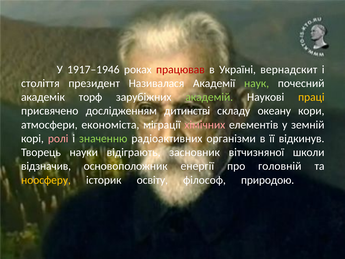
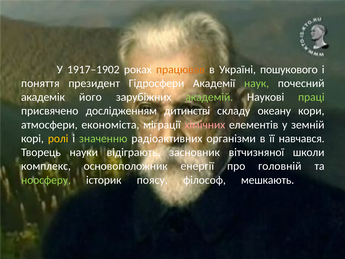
1917–1946: 1917–1946 -> 1917–1902
працював colour: red -> orange
вернадскит: вернадскит -> пошукового
століття: століття -> поняття
Називалася: Називалася -> Гідросфери
торф: торф -> його
праці colour: yellow -> light green
ролі colour: pink -> yellow
відкинув: відкинув -> навчався
відзначив: відзначив -> комплекс
ноосферу colour: yellow -> light green
освіту: освіту -> поясу
природою: природою -> мешкають
